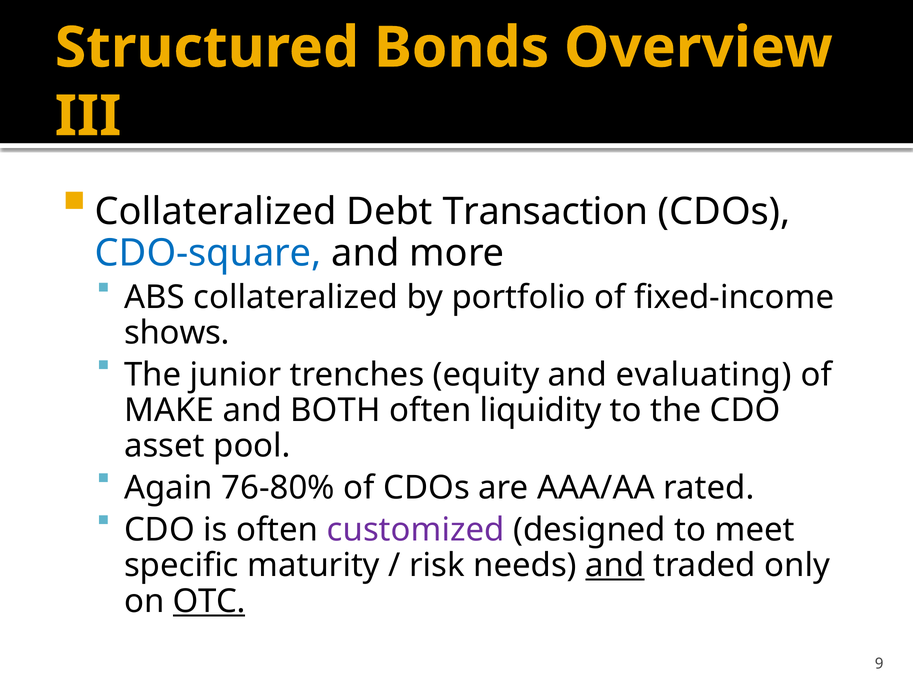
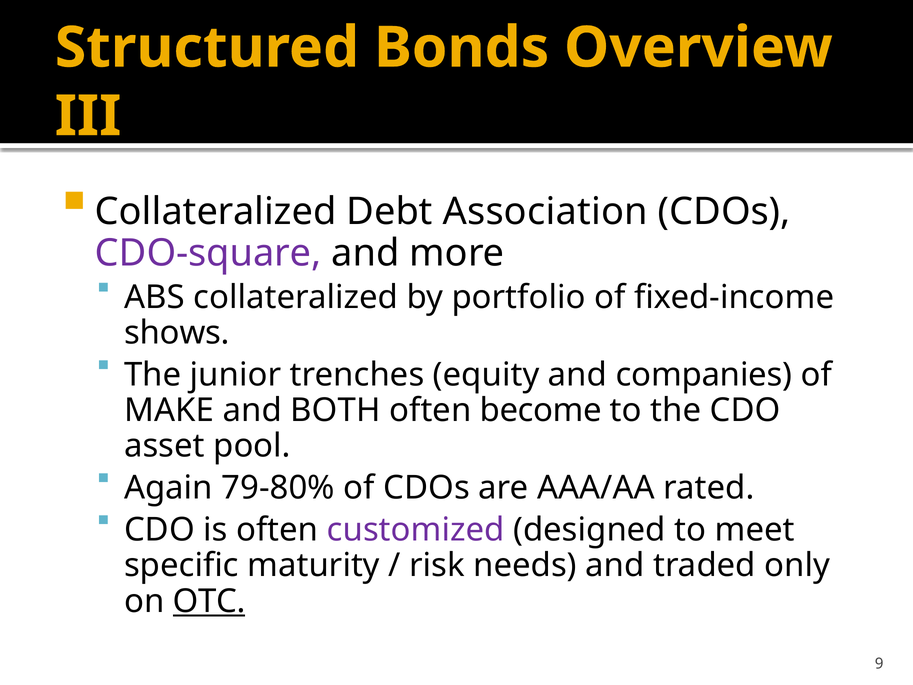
Transaction: Transaction -> Association
CDO-square colour: blue -> purple
evaluating: evaluating -> companies
liquidity: liquidity -> become
76-80%: 76-80% -> 79-80%
and at (615, 565) underline: present -> none
